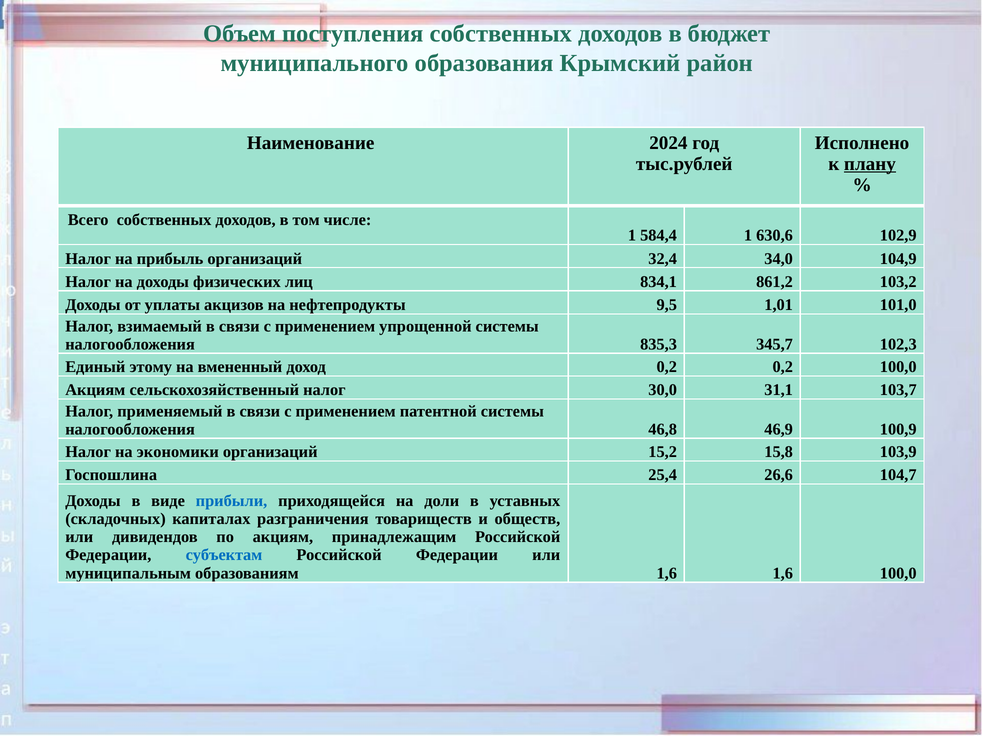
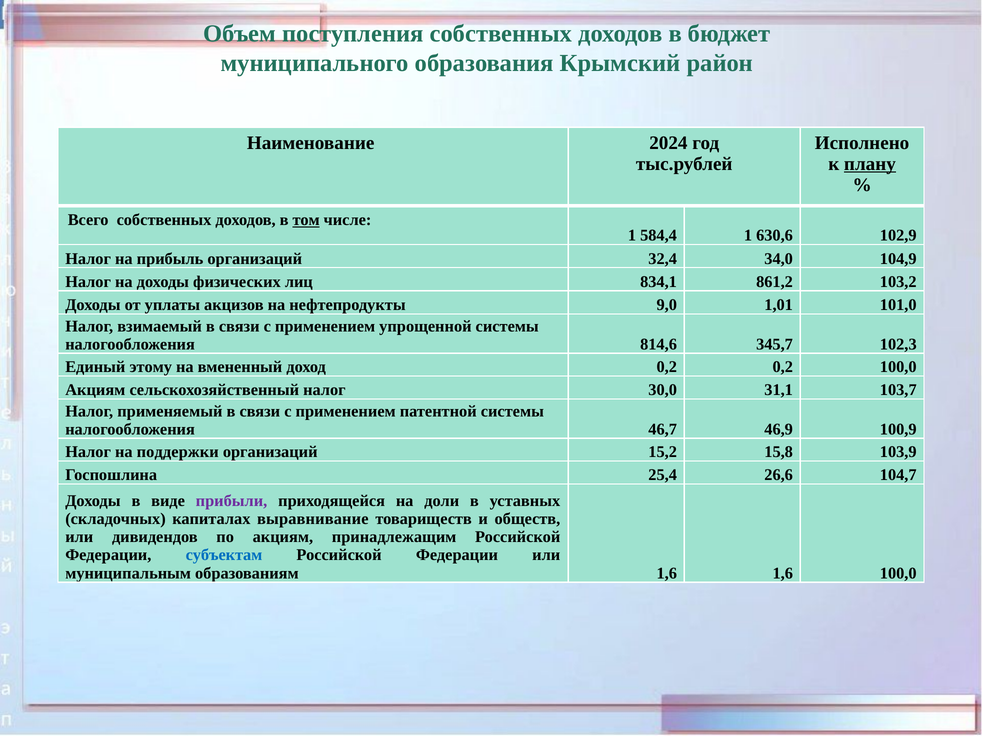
том underline: none -> present
9,5: 9,5 -> 9,0
835,3: 835,3 -> 814,6
46,8: 46,8 -> 46,7
экономики: экономики -> поддержки
прибыли colour: blue -> purple
разграничения: разграничения -> выравнивание
